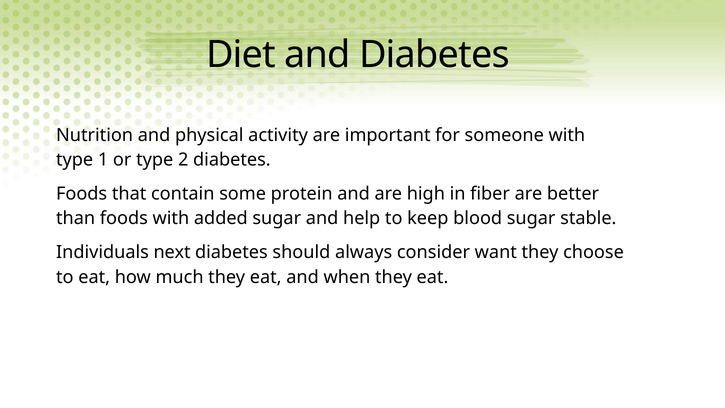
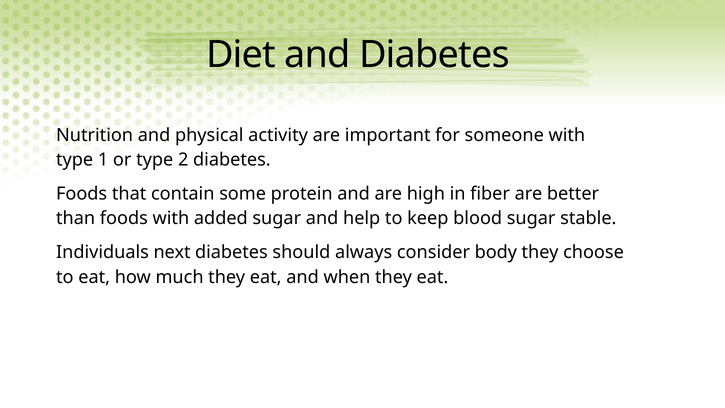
want: want -> body
